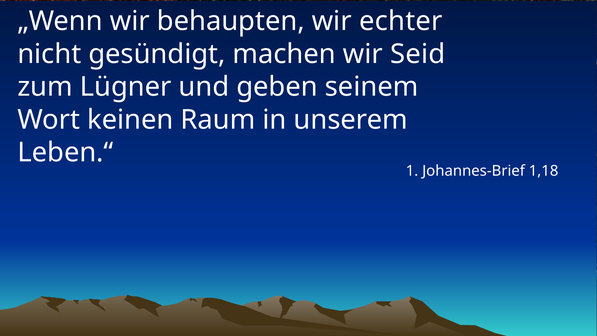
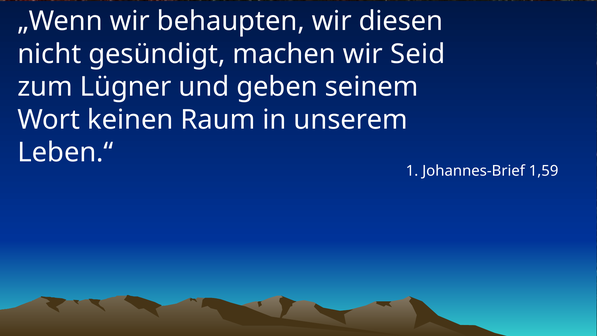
echter: echter -> diesen
1,18: 1,18 -> 1,59
